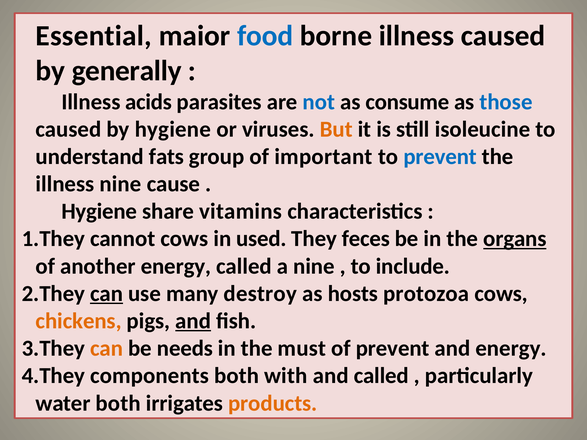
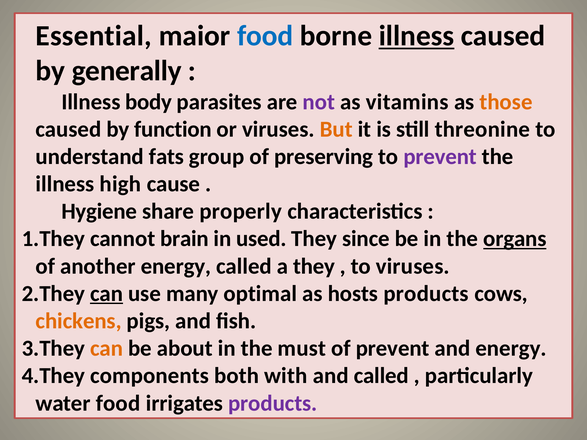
illness at (416, 36) underline: none -> present
acids: acids -> body
not colour: blue -> purple
consume: consume -> vitamins
those colour: blue -> orange
by hygiene: hygiene -> function
isoleucine: isoleucine -> threonine
important: important -> preserving
prevent at (440, 157) colour: blue -> purple
illness nine: nine -> high
vitamins: vitamins -> properly
cannot cows: cows -> brain
feces: feces -> since
a nine: nine -> they
to include: include -> viruses
destroy: destroy -> optimal
hosts protozoa: protozoa -> products
and at (193, 321) underline: present -> none
needs: needs -> about
water both: both -> food
products at (273, 403) colour: orange -> purple
